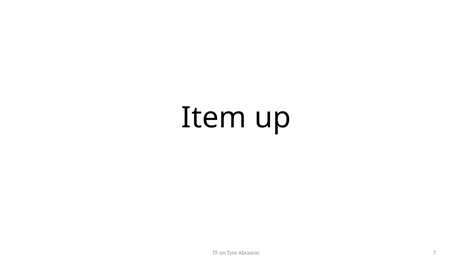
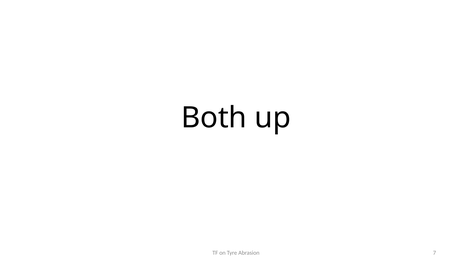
Item: Item -> Both
